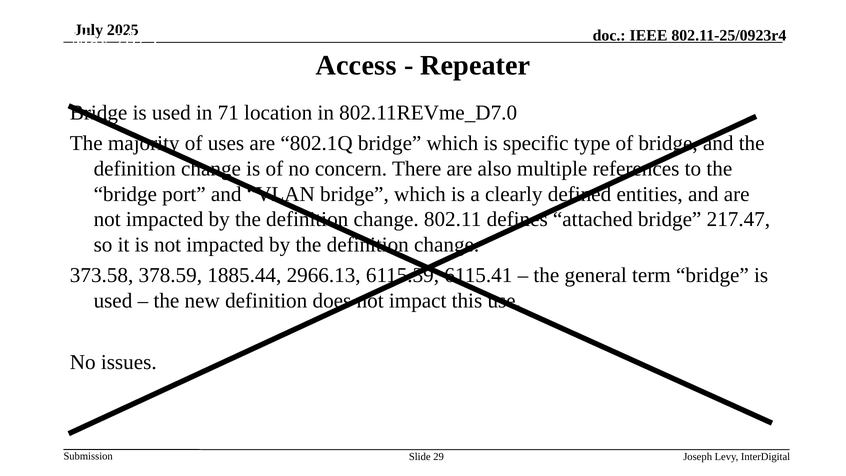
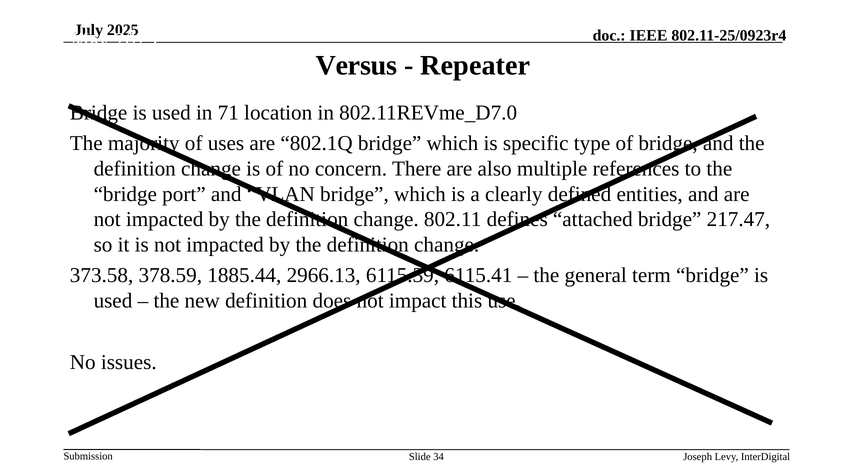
Access: Access -> Versus
29: 29 -> 34
